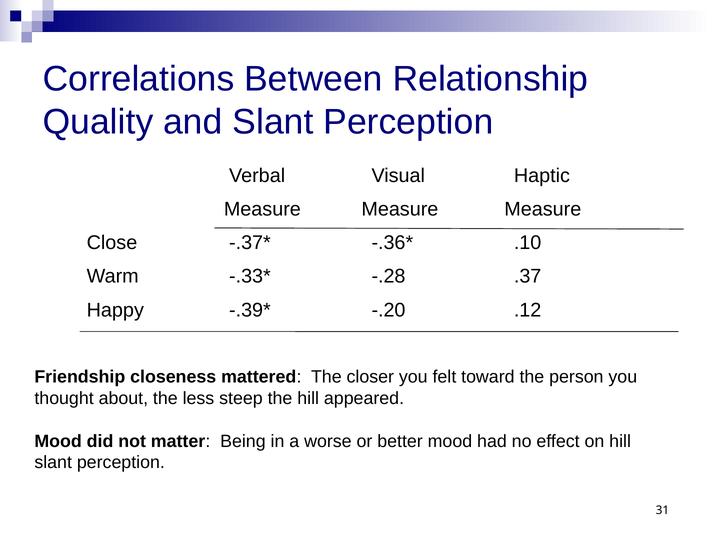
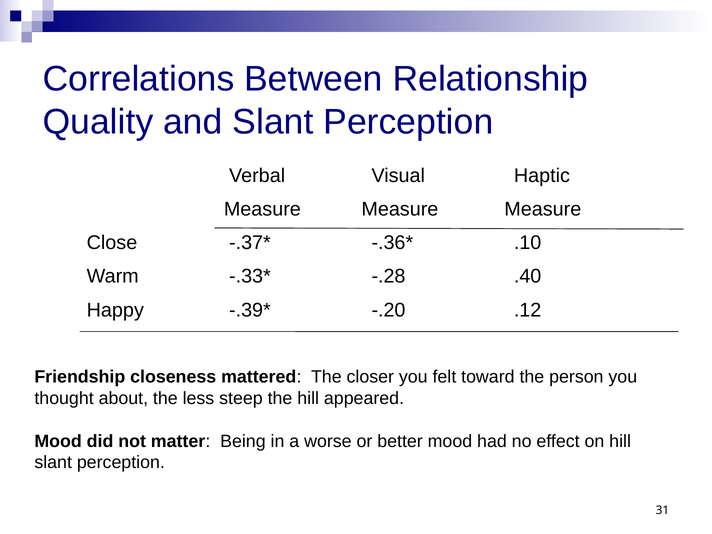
.37: .37 -> .40
